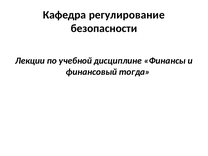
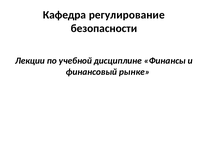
тогда: тогда -> рынке
